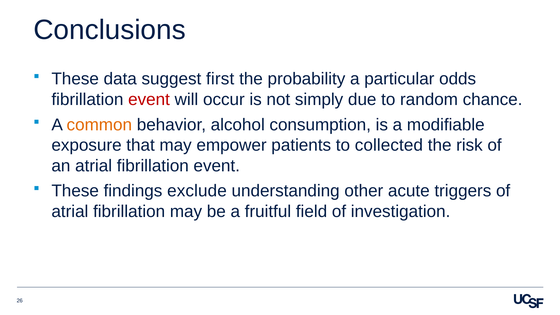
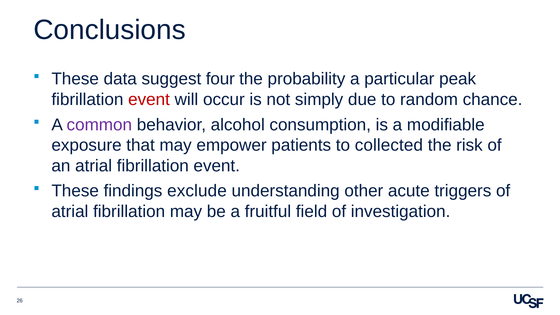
first: first -> four
odds: odds -> peak
common colour: orange -> purple
